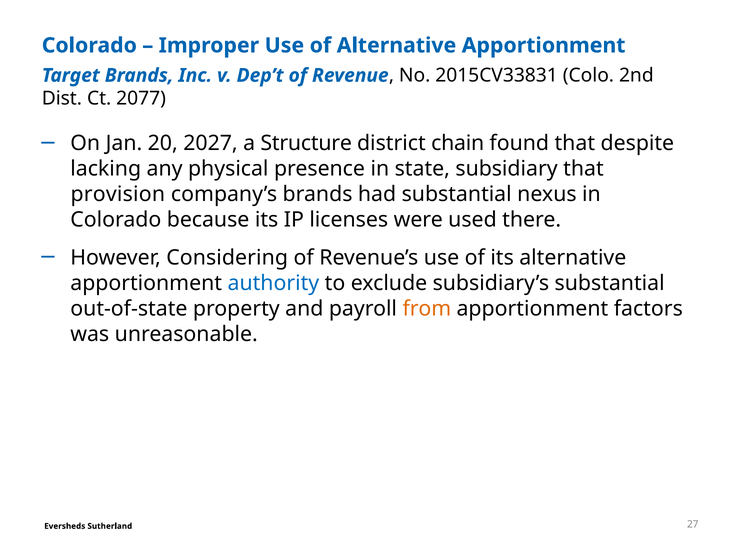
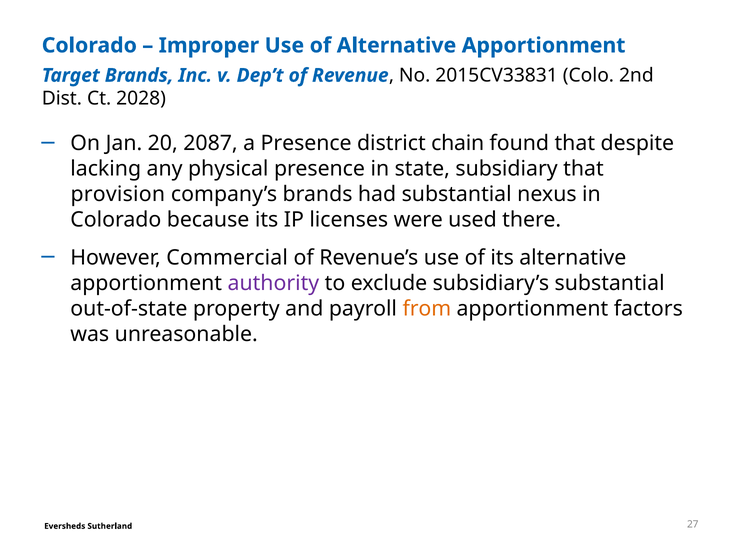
2077: 2077 -> 2028
2027: 2027 -> 2087
a Structure: Structure -> Presence
Considering: Considering -> Commercial
authority colour: blue -> purple
